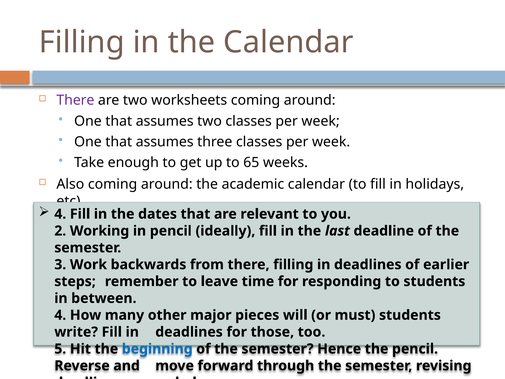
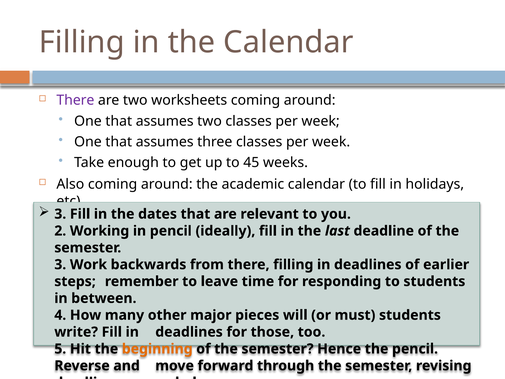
65: 65 -> 45
4 at (60, 214): 4 -> 3
beginning colour: blue -> orange
